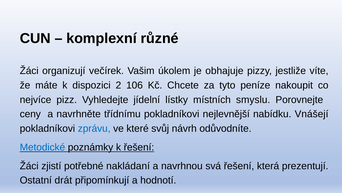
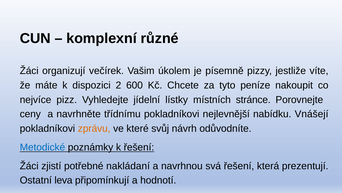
obhajuje: obhajuje -> písemně
106: 106 -> 600
smyslu: smyslu -> stránce
zprávu colour: blue -> orange
drát: drát -> leva
